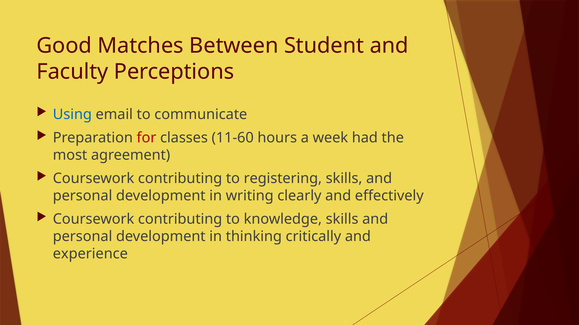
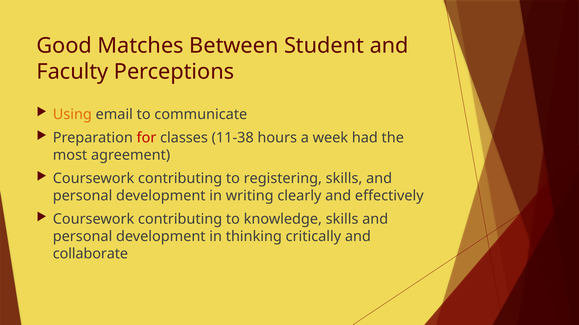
Using colour: blue -> orange
11-60: 11-60 -> 11-38
experience: experience -> collaborate
